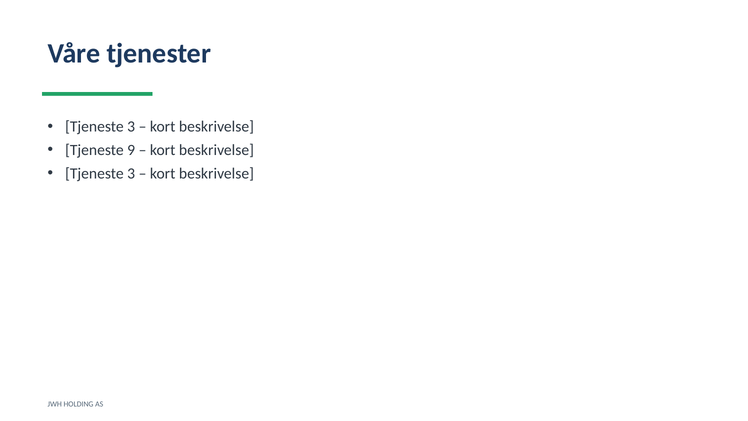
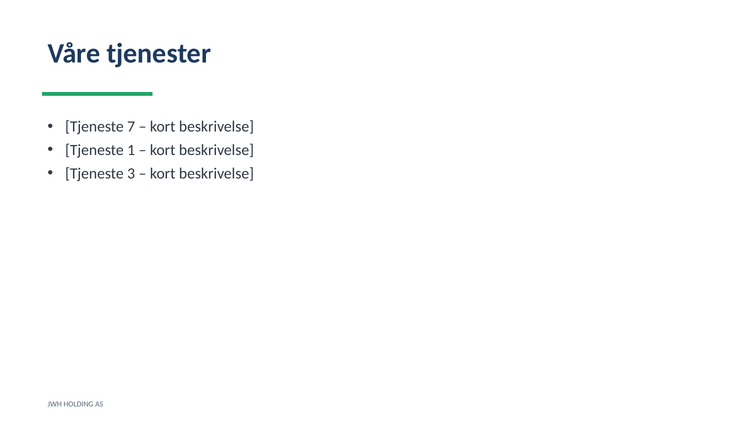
3 at (131, 127): 3 -> 7
9: 9 -> 1
